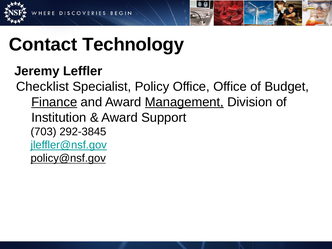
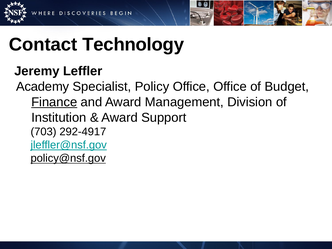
Checklist: Checklist -> Academy
Management underline: present -> none
292-3845: 292-3845 -> 292-4917
